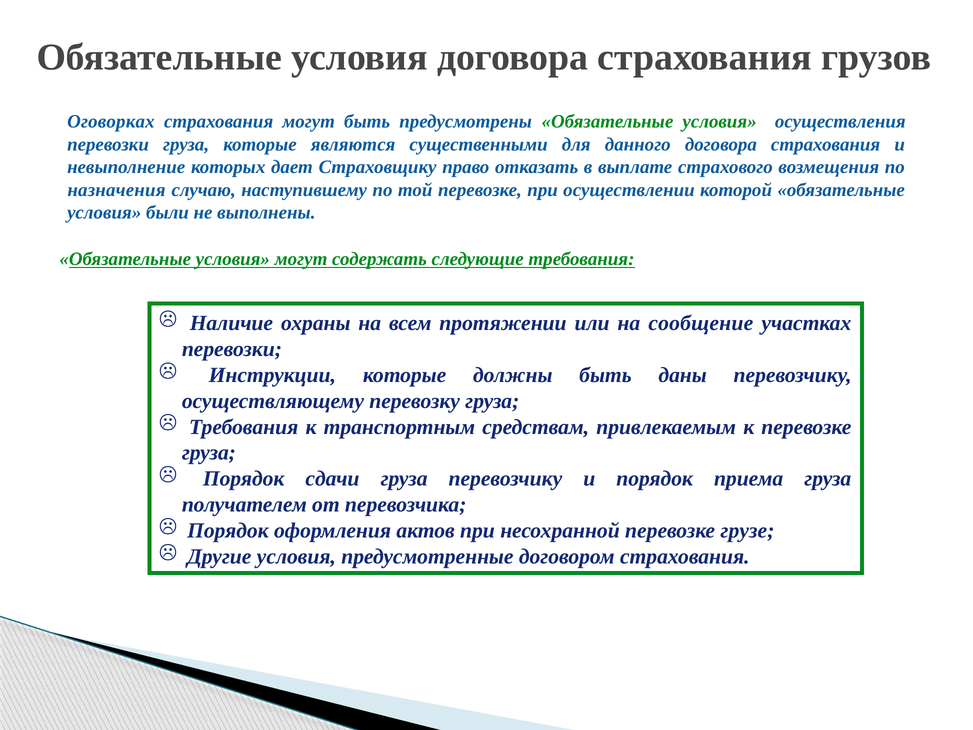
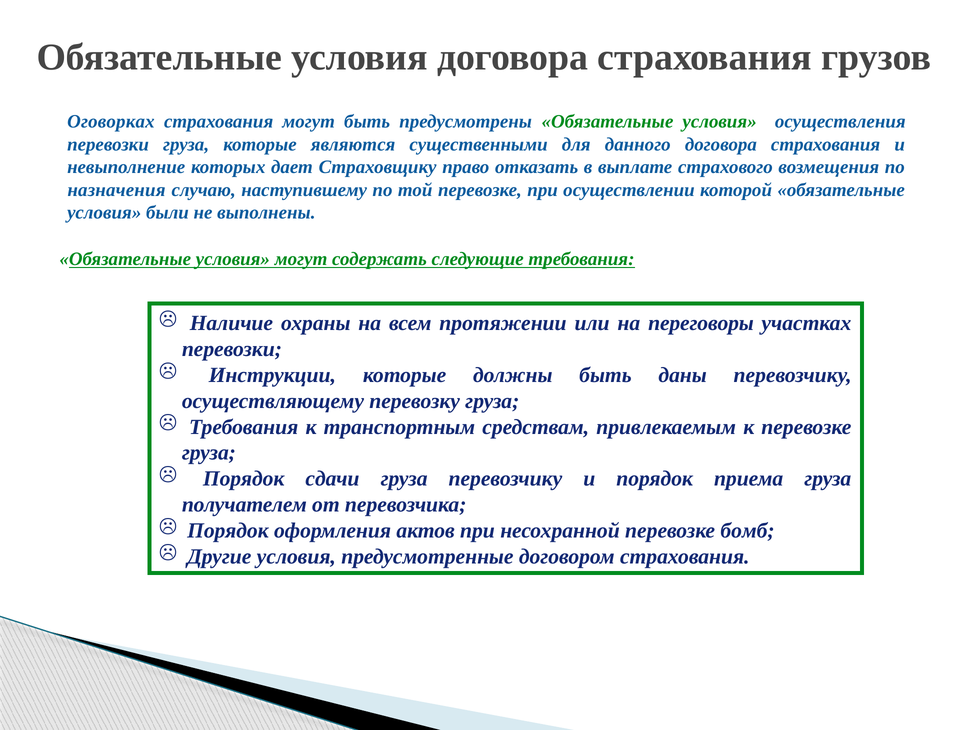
сообщение: сообщение -> переговоры
грузе: грузе -> бомб
